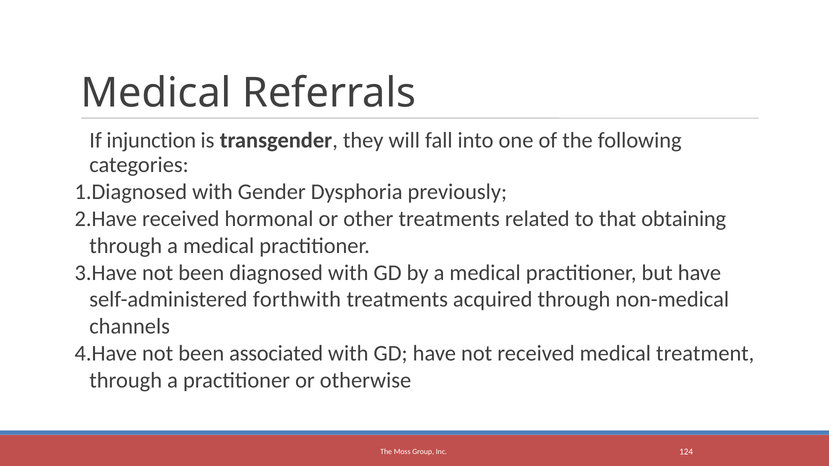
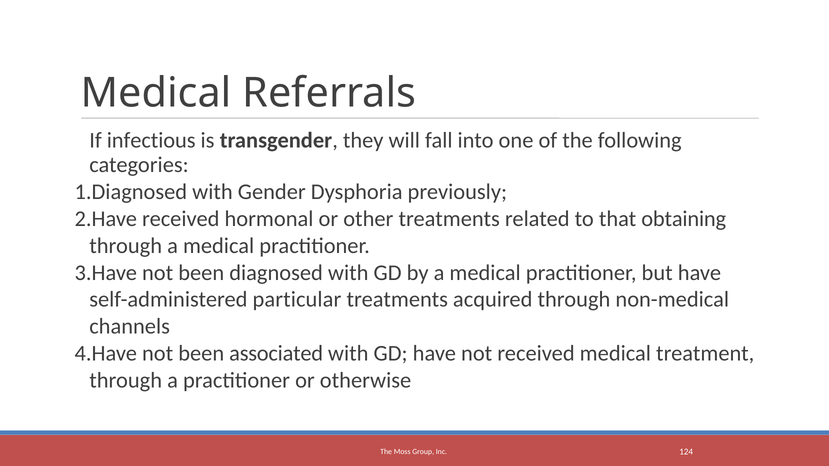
injunction: injunction -> infectious
forthwith: forthwith -> particular
